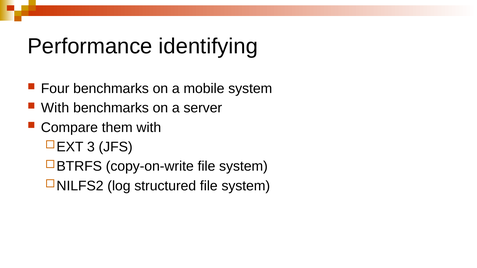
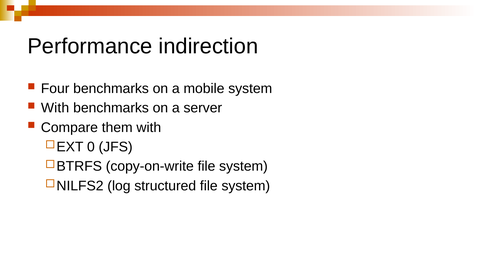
identifying: identifying -> indirection
3: 3 -> 0
